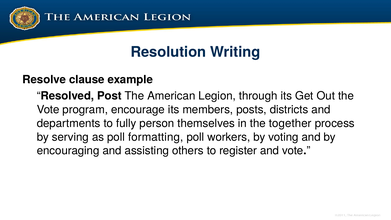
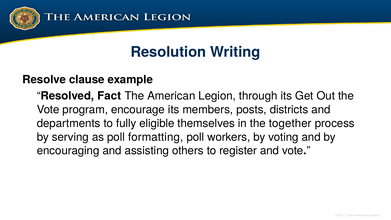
Post: Post -> Fact
person: person -> eligible
